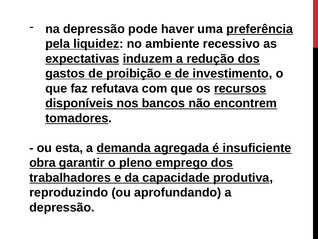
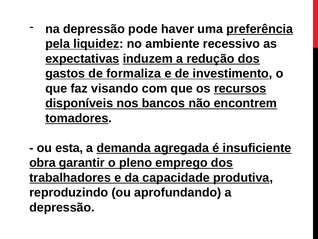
proibição: proibição -> formaliza
refutava: refutava -> visando
